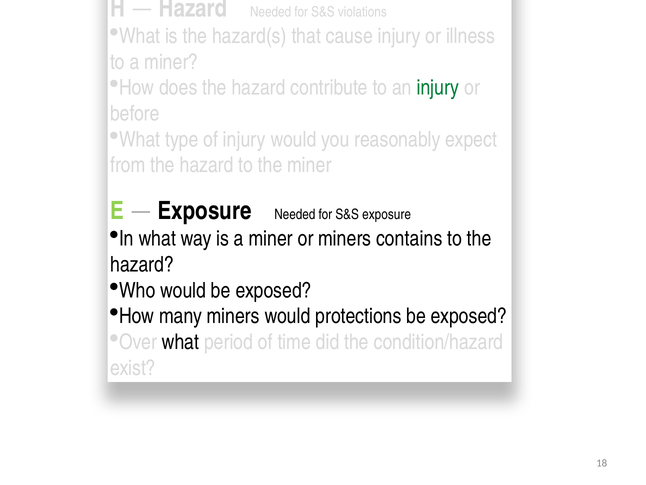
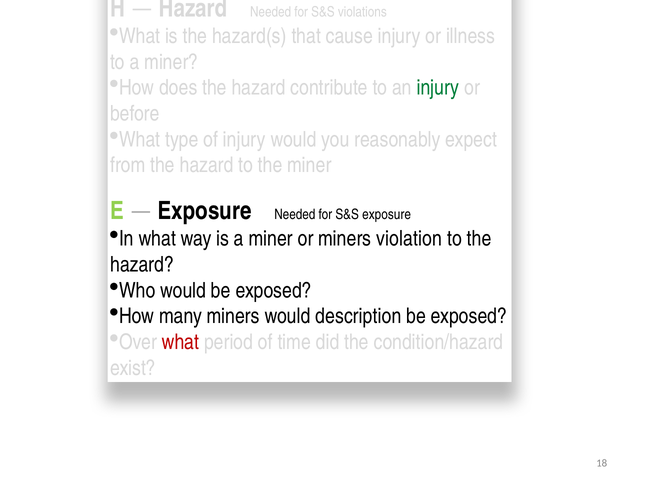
contains: contains -> violation
would protections: protections -> description
what at (180, 342) colour: black -> red
